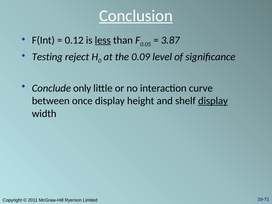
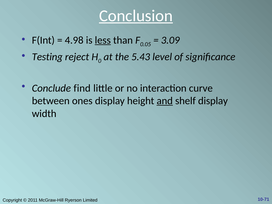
0.12: 0.12 -> 4.98
3.87: 3.87 -> 3.09
0.09: 0.09 -> 5.43
only: only -> find
once: once -> ones
and underline: none -> present
display at (213, 101) underline: present -> none
